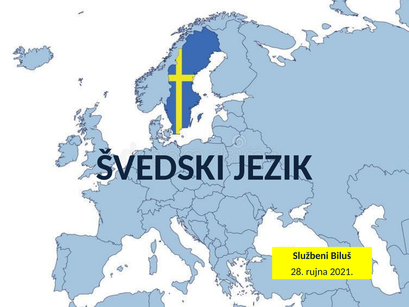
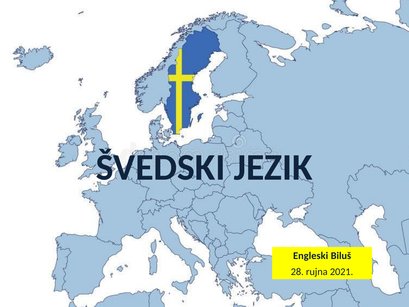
Službeni: Službeni -> Engleski
